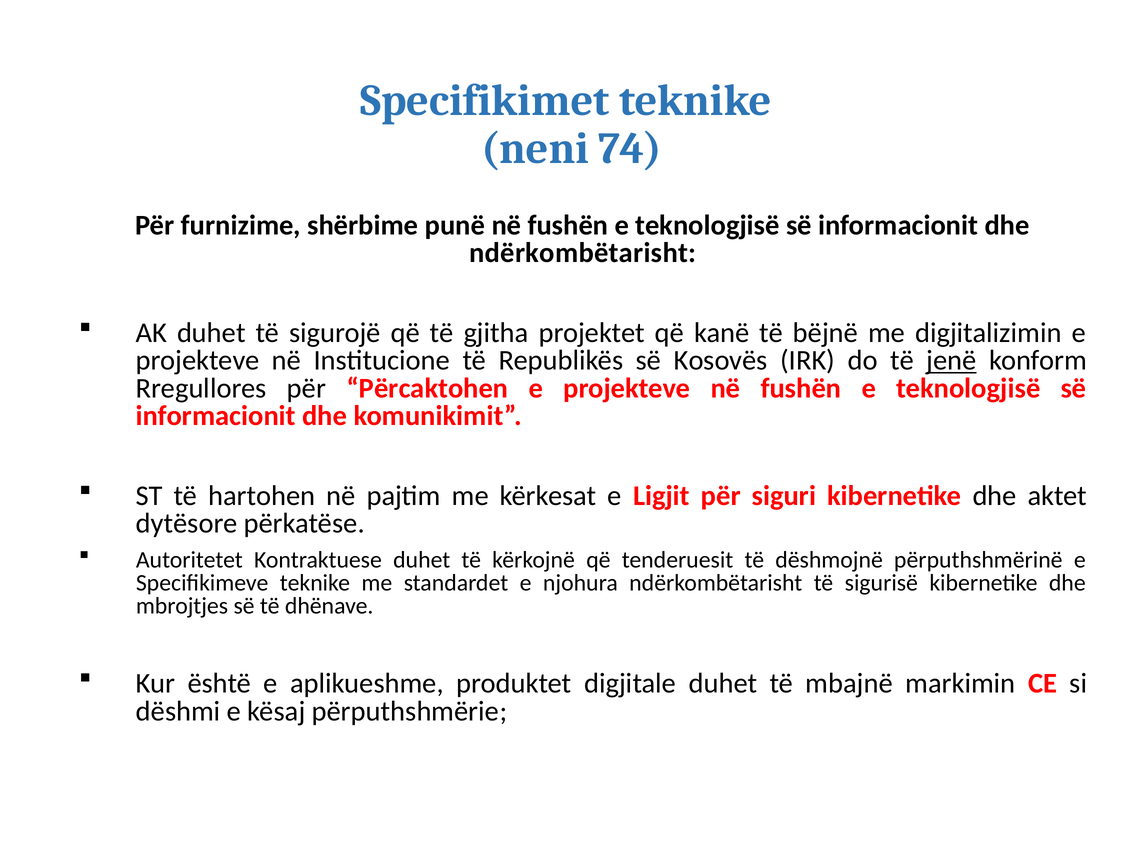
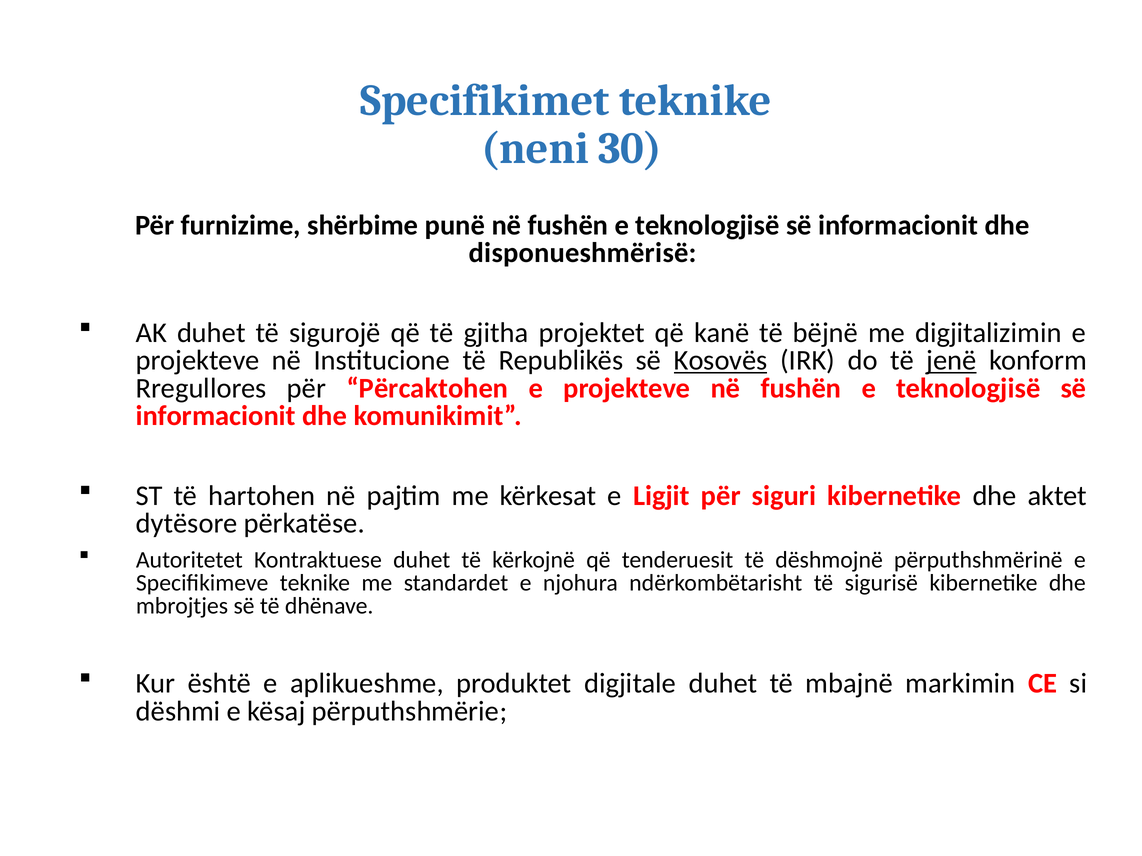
74: 74 -> 30
ndërkombëtarisht at (583, 253): ndërkombëtarisht -> disponueshmërisë
Kosovës underline: none -> present
